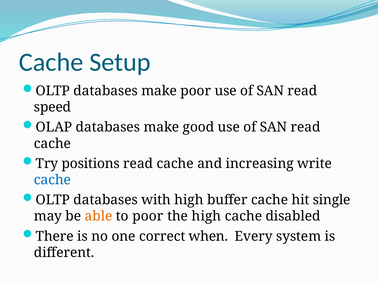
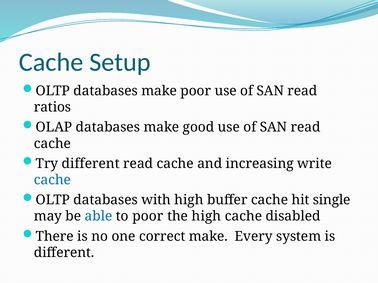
speed: speed -> ratios
Try positions: positions -> different
able colour: orange -> blue
correct when: when -> make
